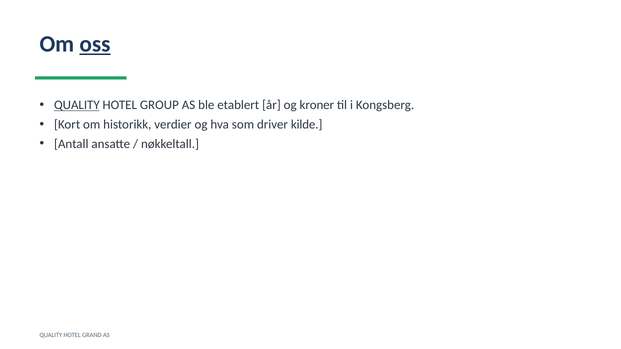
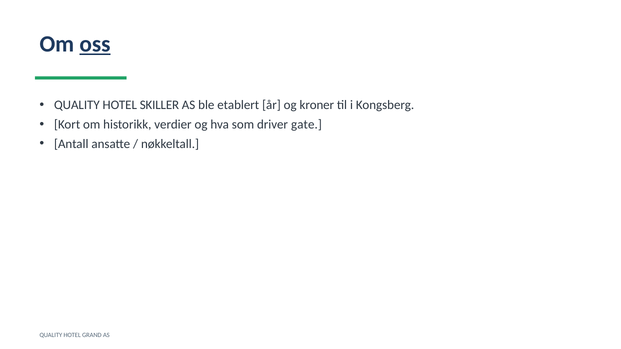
QUALITY at (77, 105) underline: present -> none
GROUP: GROUP -> SKILLER
kilde: kilde -> gate
